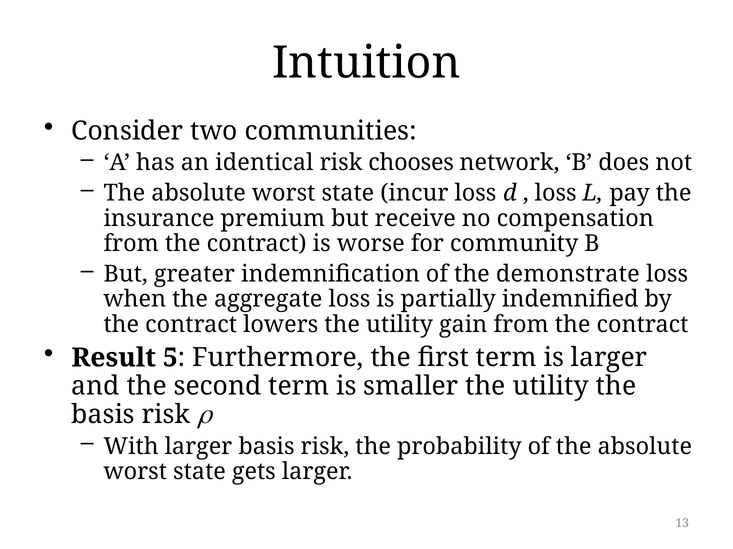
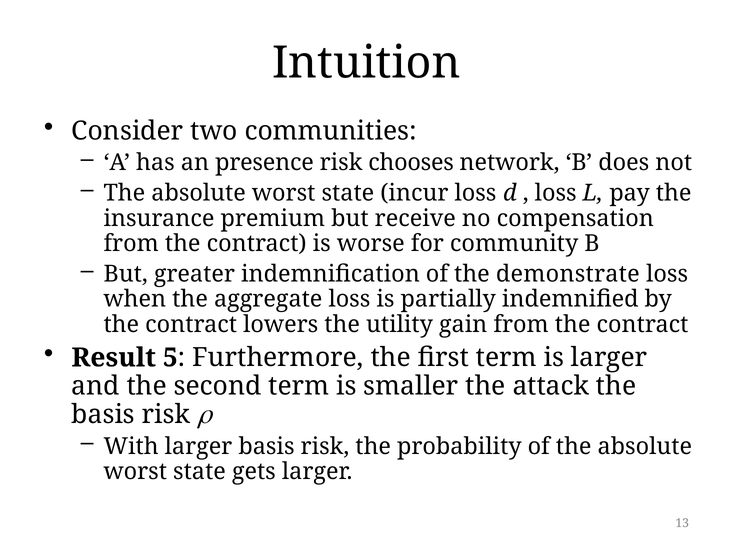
identical: identical -> presence
smaller the utility: utility -> attack
